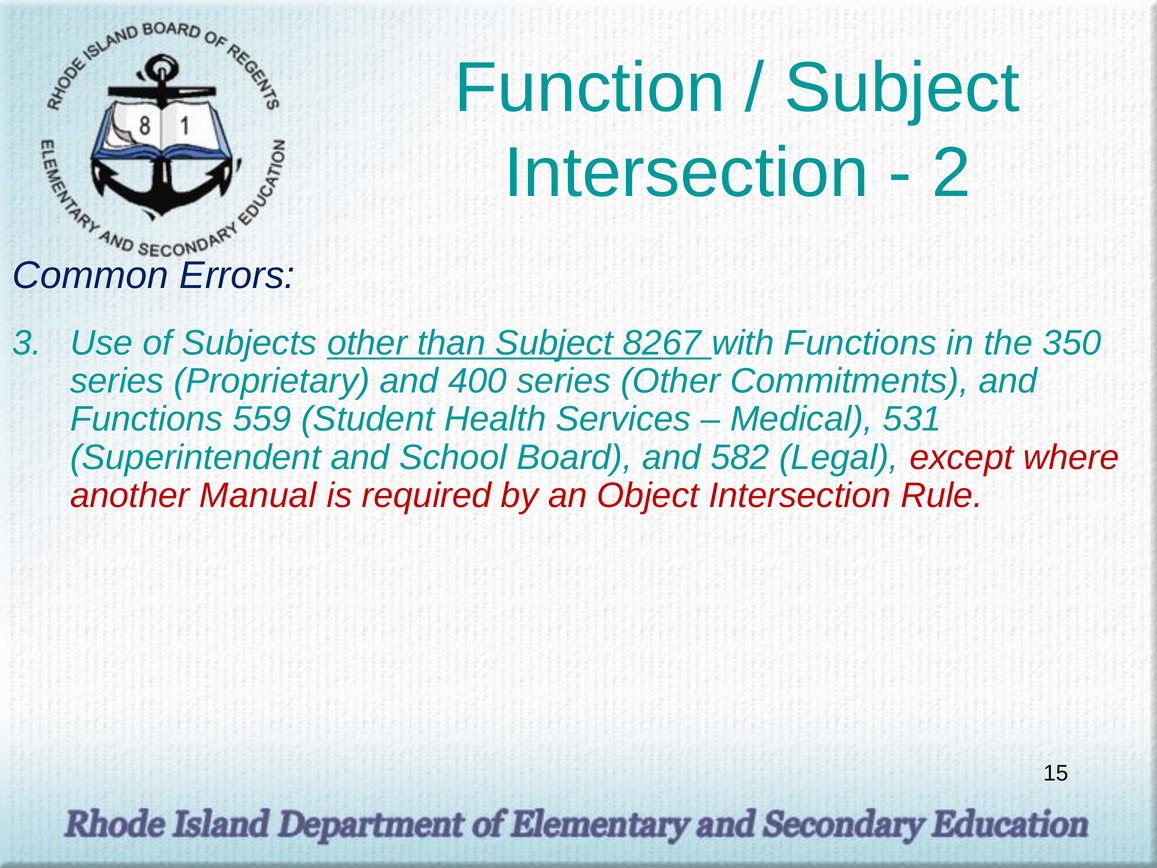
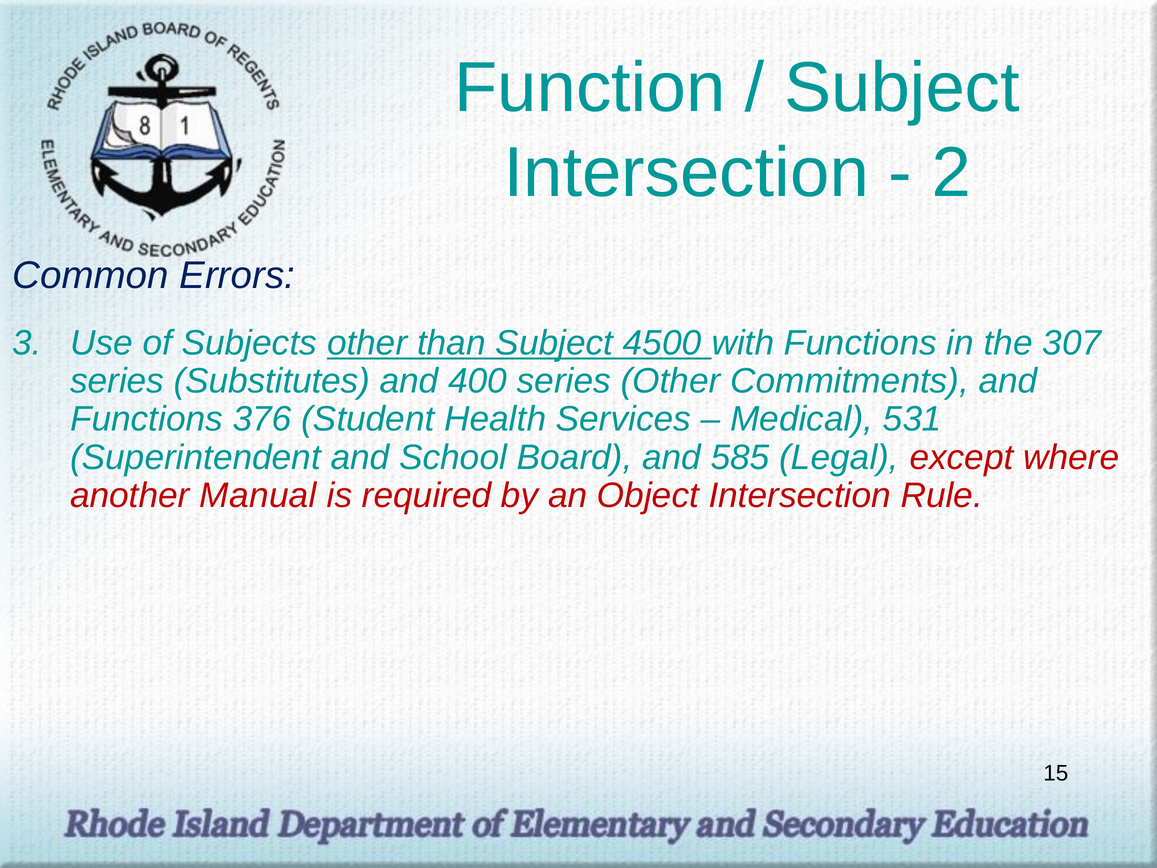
8267: 8267 -> 4500
350: 350 -> 307
Proprietary: Proprietary -> Substitutes
559: 559 -> 376
582: 582 -> 585
